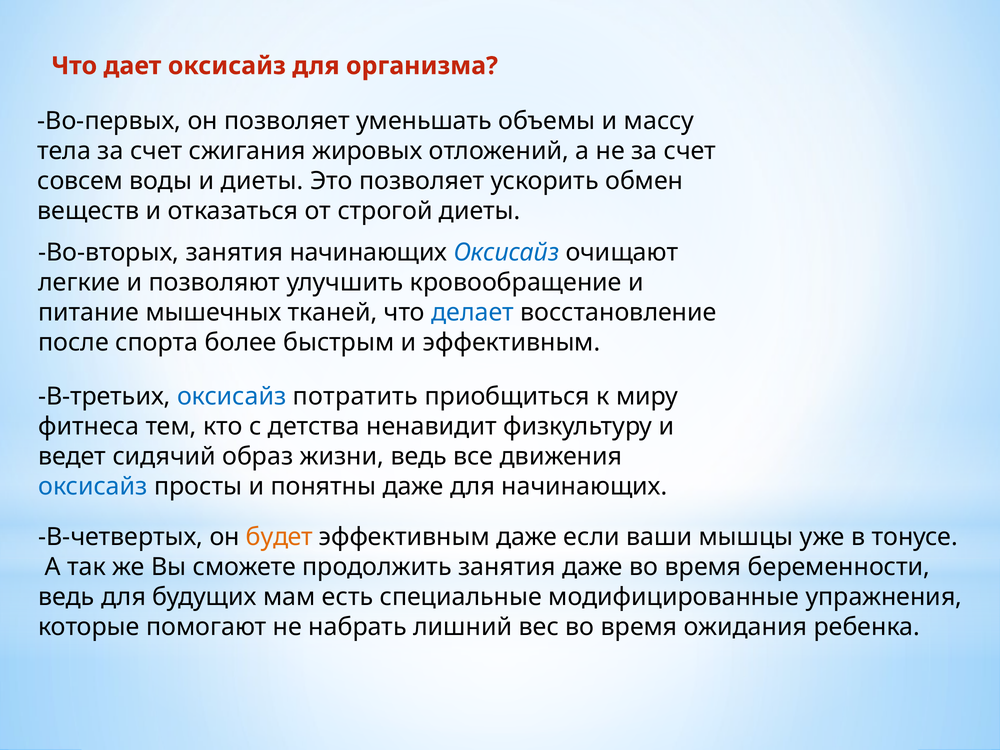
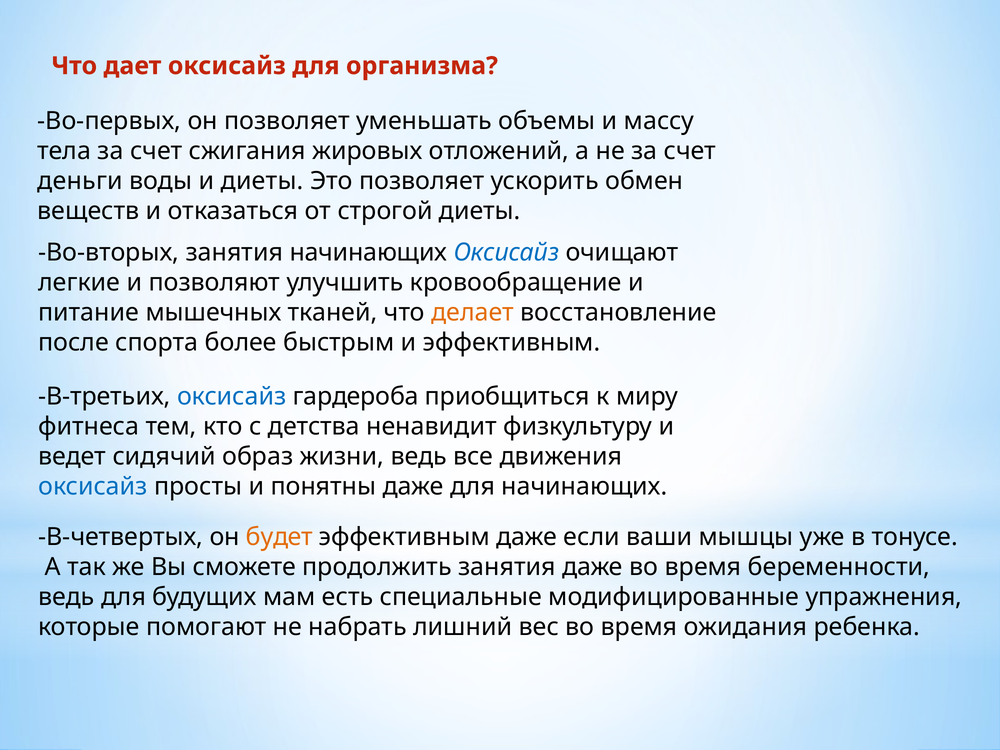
совсем: совсем -> деньги
делает colour: blue -> orange
потратить: потратить -> гардероба
